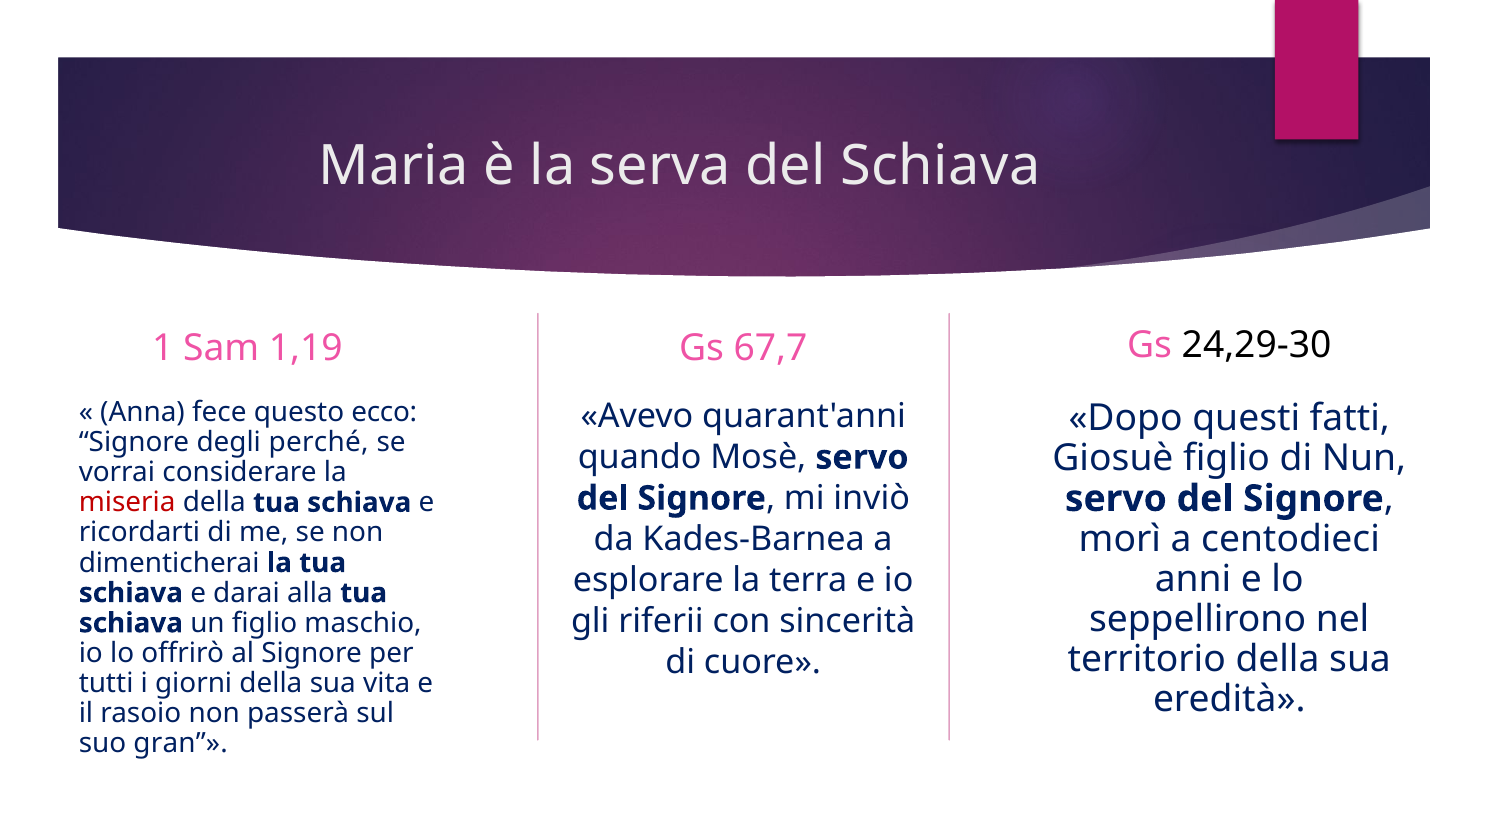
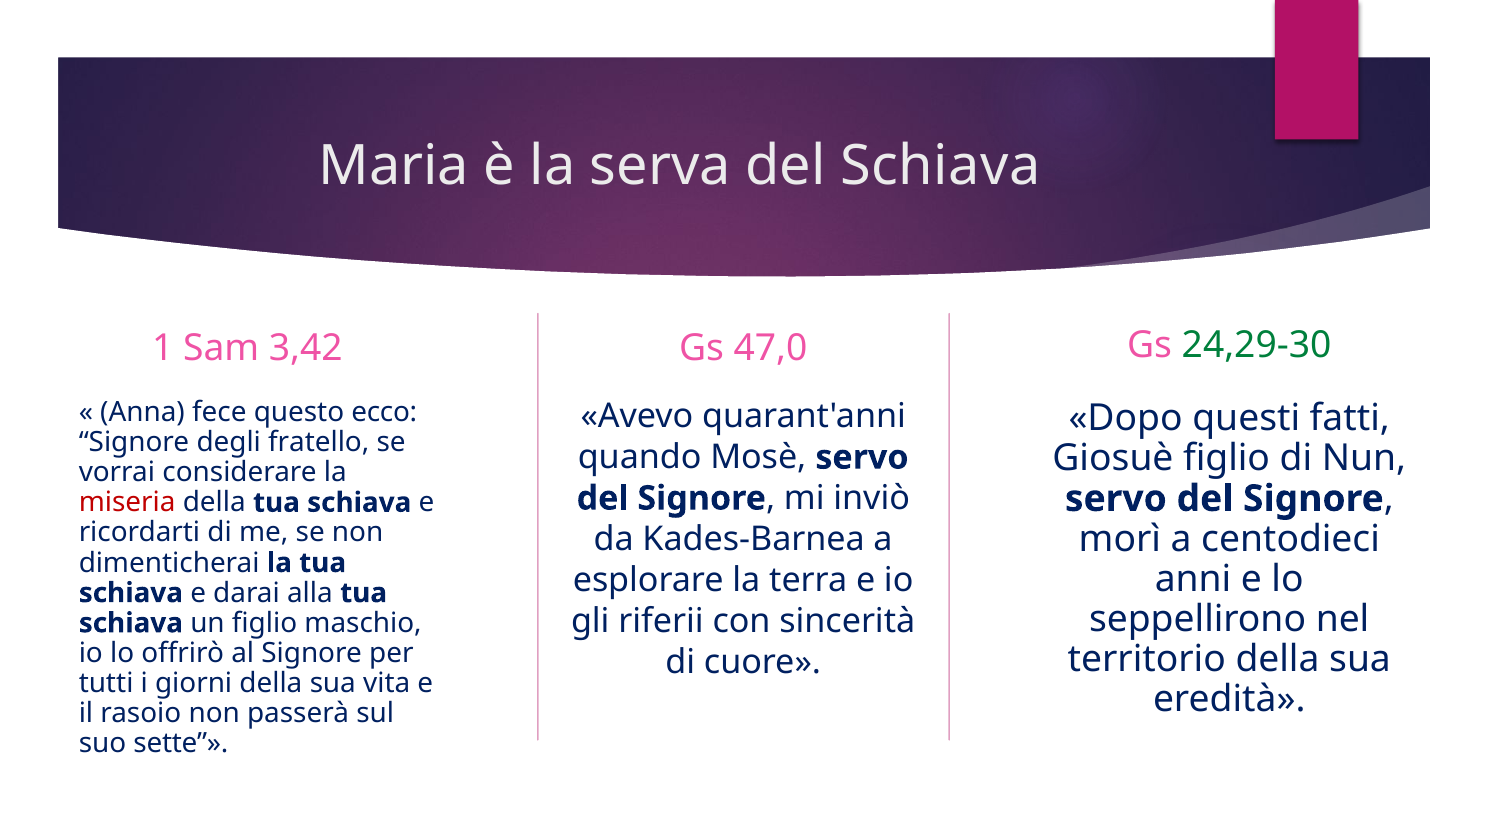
24,29-30 colour: black -> green
1,19: 1,19 -> 3,42
67,7: 67,7 -> 47,0
perché: perché -> fratello
gran: gran -> sette
